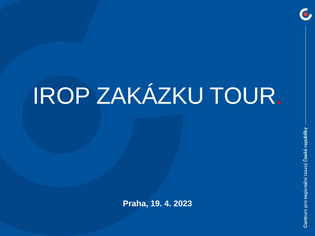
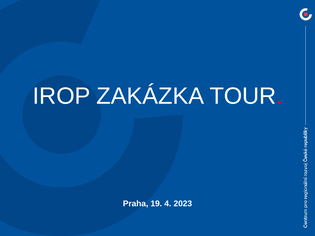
ZAKÁZKU: ZAKÁZKU -> ZAKÁZKA
